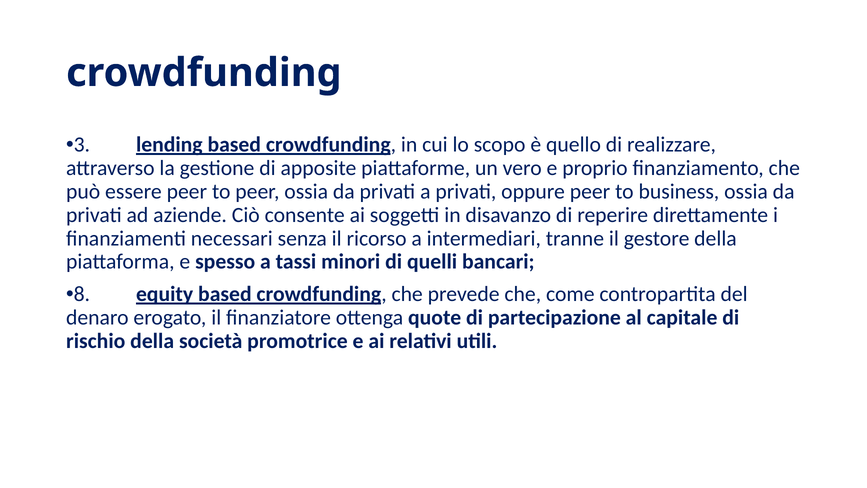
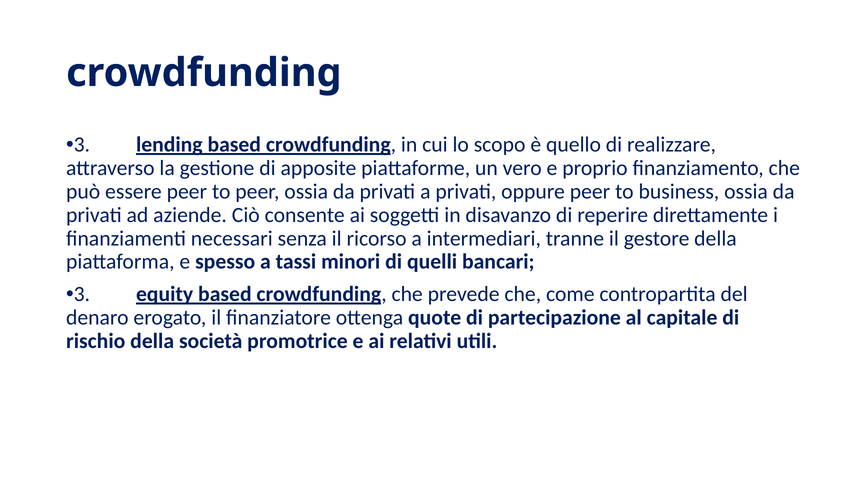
8 at (82, 294): 8 -> 3
